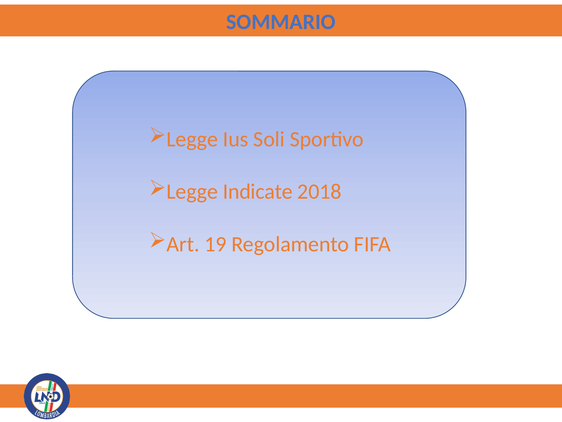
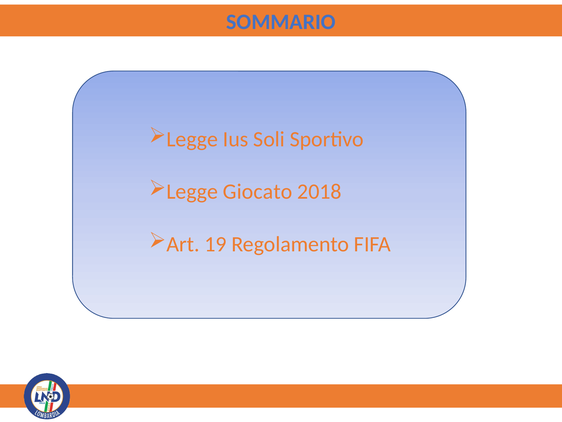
Indicate: Indicate -> Giocato
